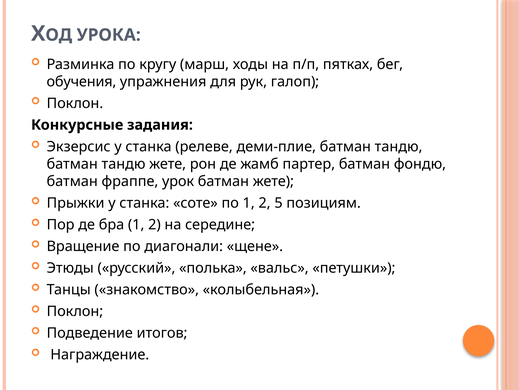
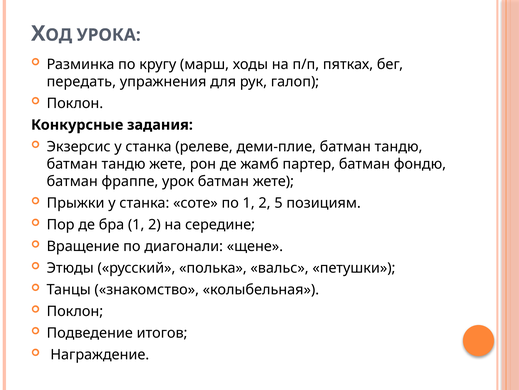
обучения: обучения -> передать
